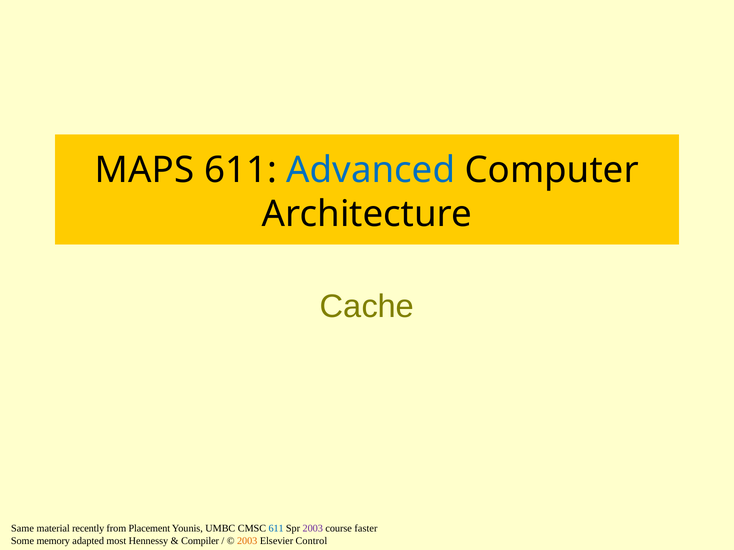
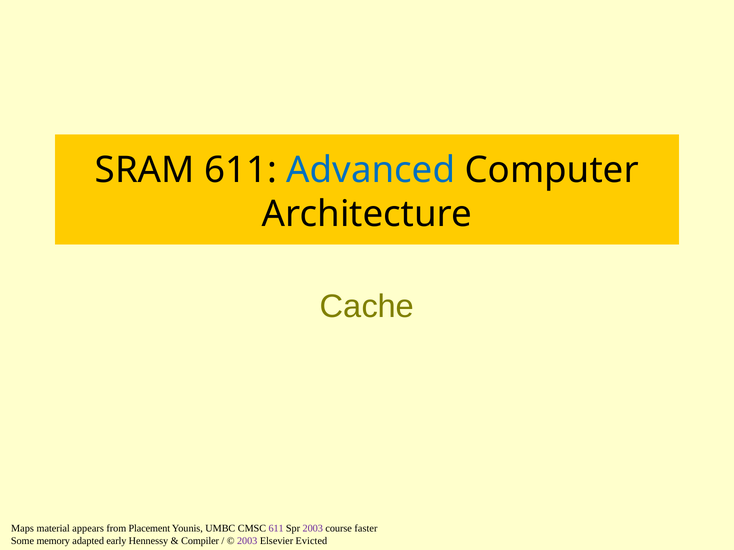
MAPS: MAPS -> SRAM
Same: Same -> Maps
recently: recently -> appears
611 at (276, 529) colour: blue -> purple
most: most -> early
2003 at (247, 541) colour: orange -> purple
Control: Control -> Evicted
